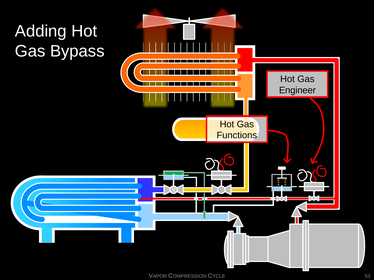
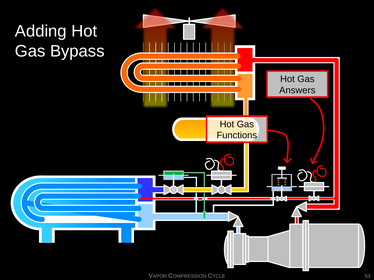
Engineer: Engineer -> Answers
